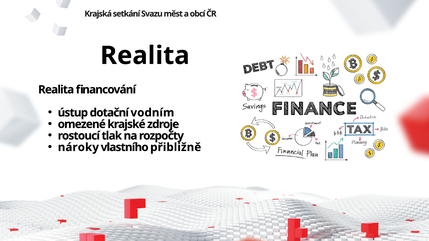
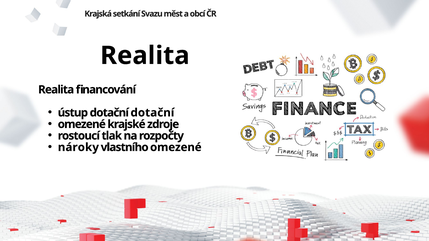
dotační vodním: vodním -> dotační
vlastního přibližně: přibližně -> omezené
